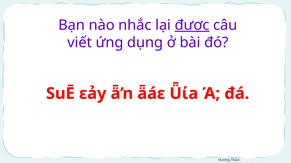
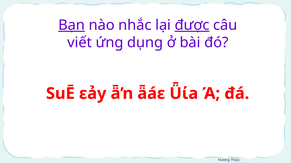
Bạn underline: none -> present
